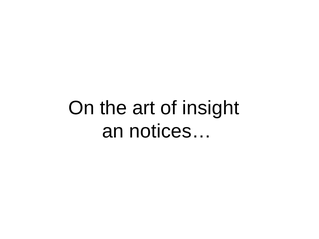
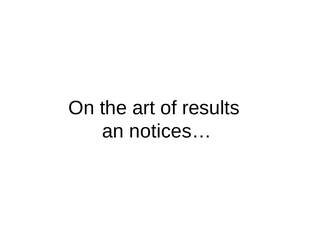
insight: insight -> results
